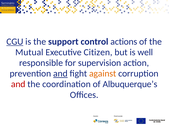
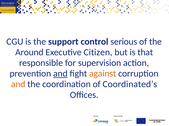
CGU underline: present -> none
actions: actions -> serious
Mutual: Mutual -> Around
well: well -> that
and at (18, 85) colour: red -> orange
Albuquerque’s: Albuquerque’s -> Coordinated’s
